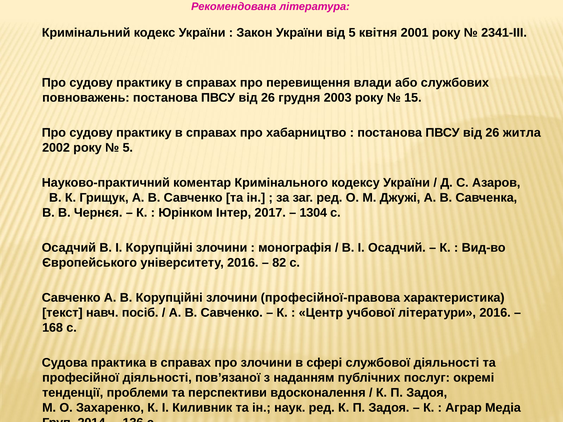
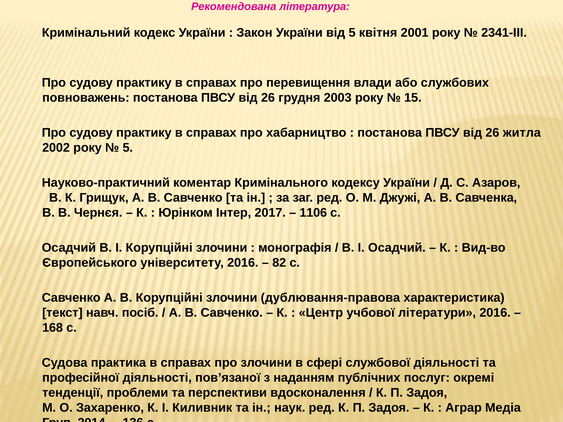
1304: 1304 -> 1106
професійної-правова: професійної-правова -> дублювання-правова
